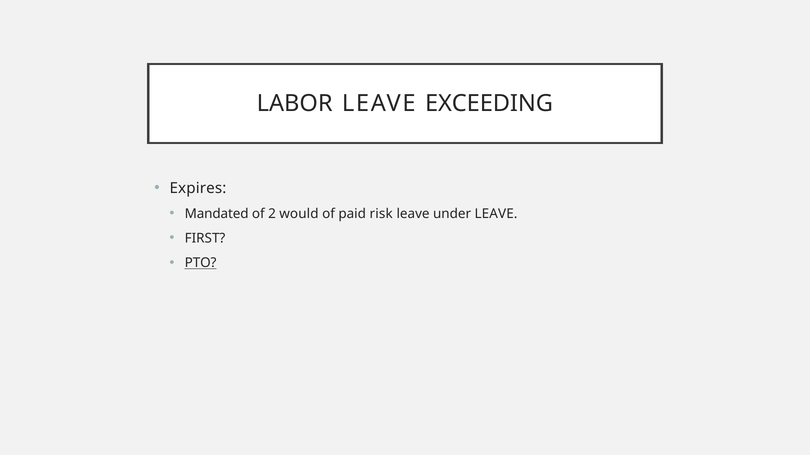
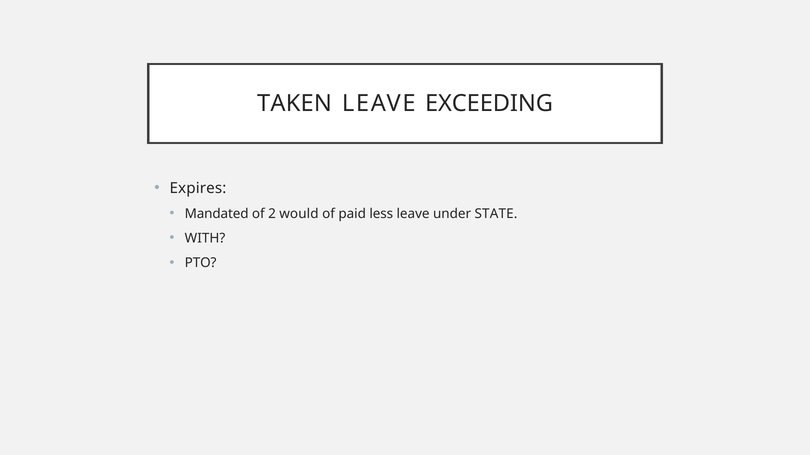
LABOR: LABOR -> TAKEN
risk: risk -> less
under LEAVE: LEAVE -> STATE
FIRST: FIRST -> WITH
PTO underline: present -> none
